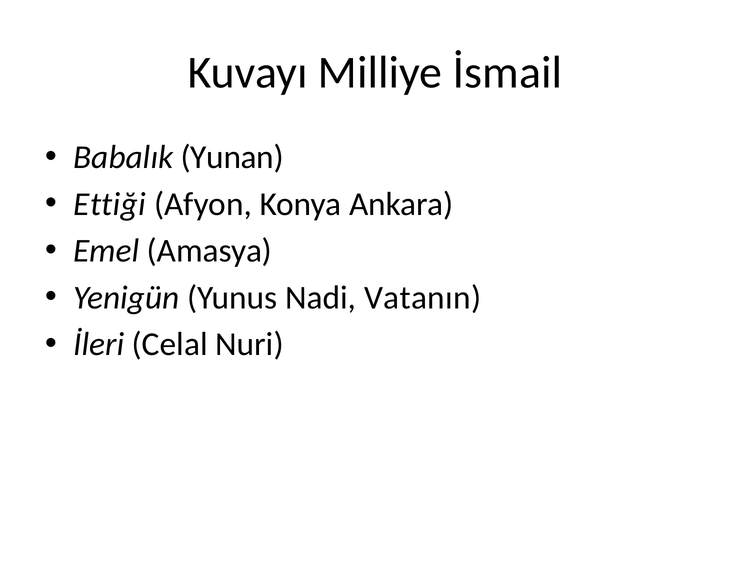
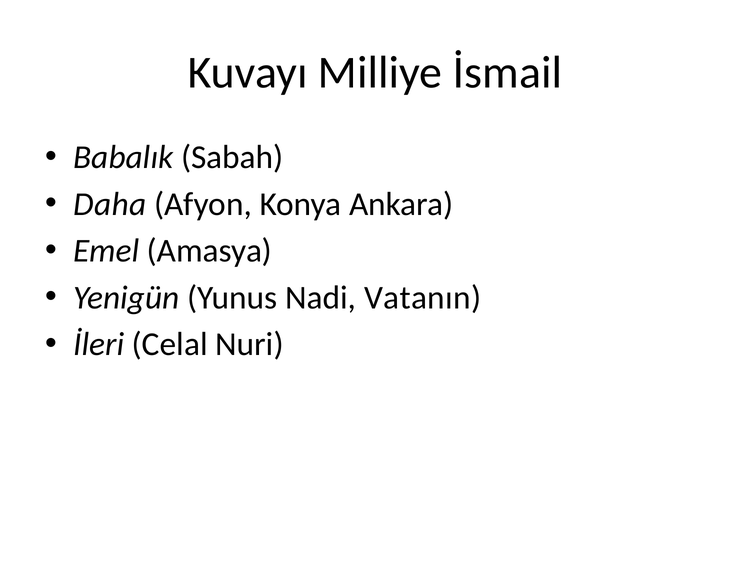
Yunan: Yunan -> Sabah
Ettiği: Ettiği -> Daha
